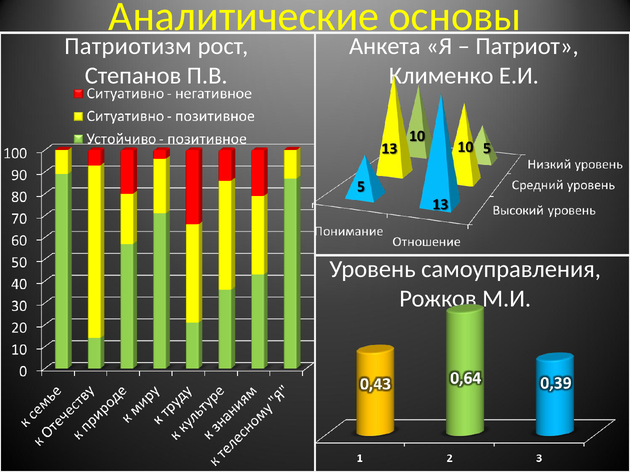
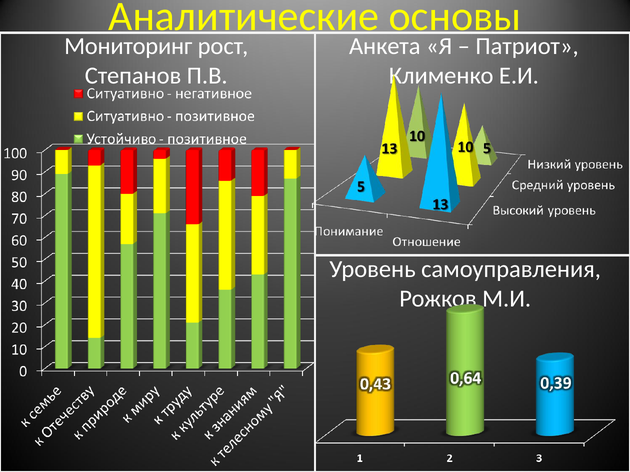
Патриотизм: Патриотизм -> Мониторинг
